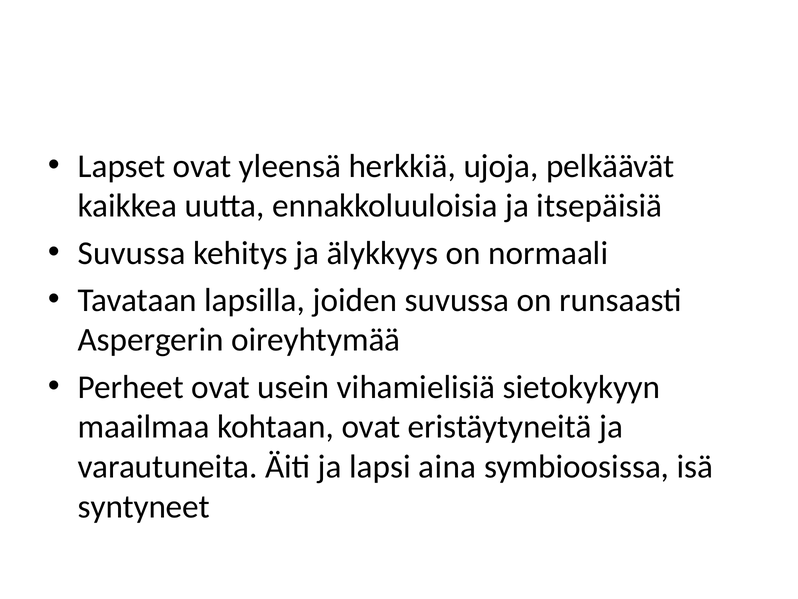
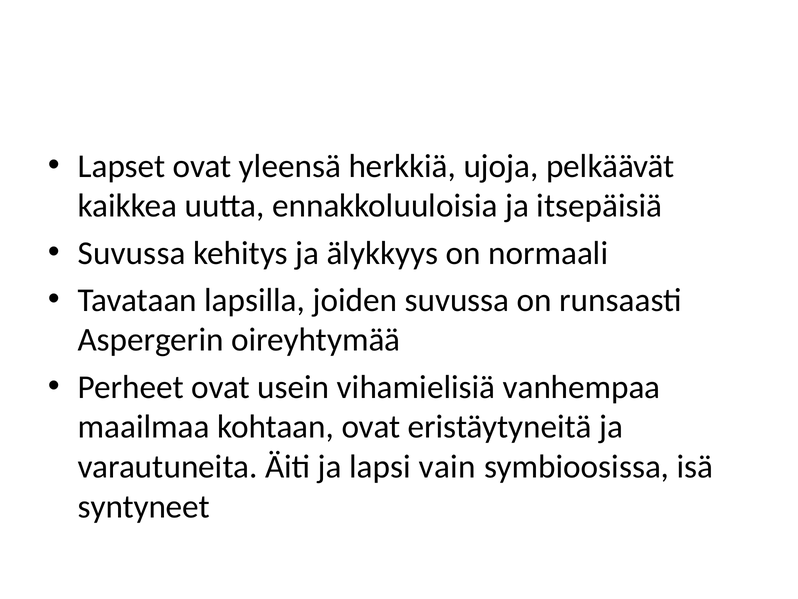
sietokykyyn: sietokykyyn -> vanhempaa
aina: aina -> vain
